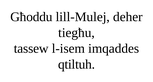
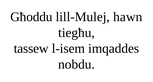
deher: deher -> hawn
qtiltuh: qtiltuh -> nobdu
